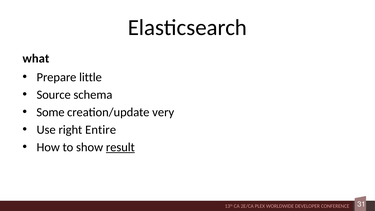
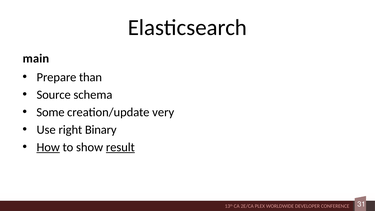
what: what -> main
little: little -> than
Entire: Entire -> Binary
How underline: none -> present
